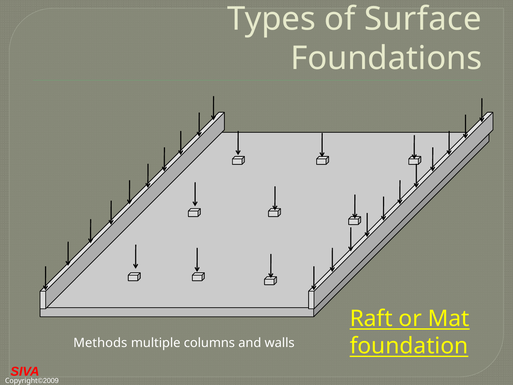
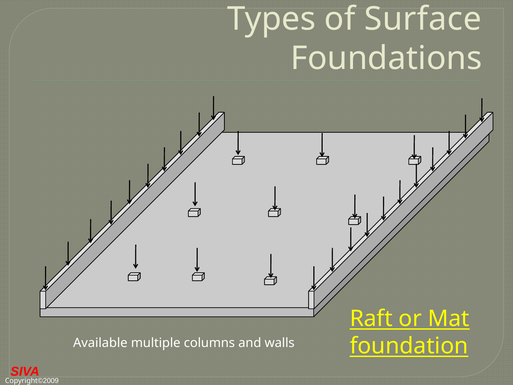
Methods: Methods -> Available
